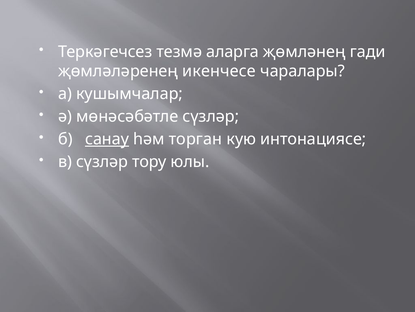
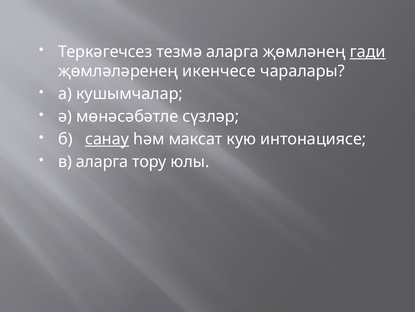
гади underline: none -> present
торган: торган -> максат
в сүзләр: сүзләр -> аларга
